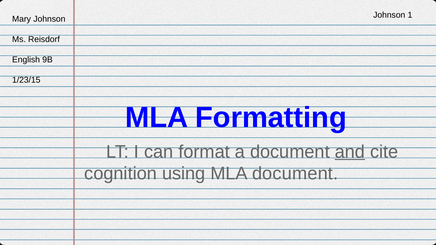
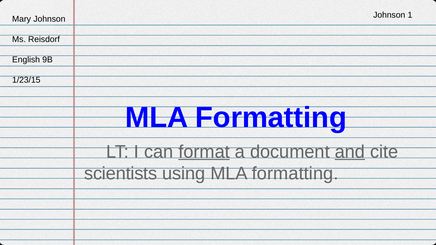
format underline: none -> present
cognition: cognition -> scientists
using MLA document: document -> formatting
